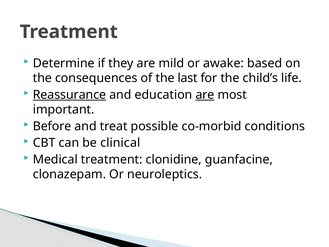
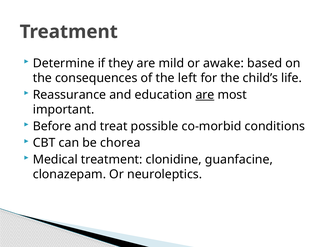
last: last -> left
Reassurance underline: present -> none
clinical: clinical -> chorea
